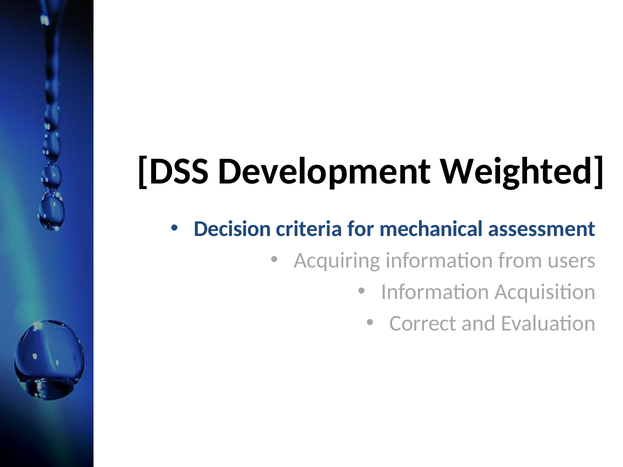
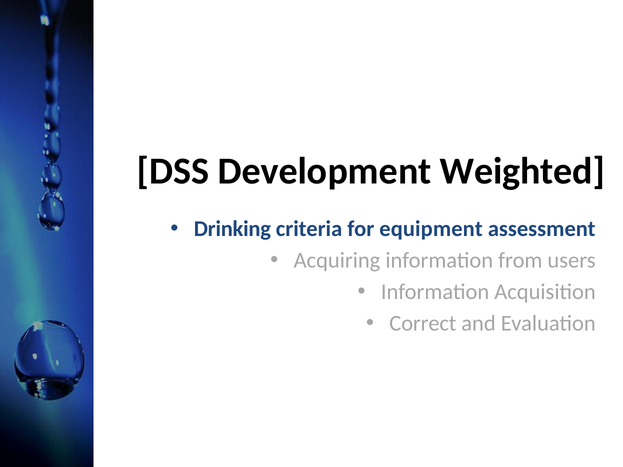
Decision: Decision -> Drinking
mechanical: mechanical -> equipment
